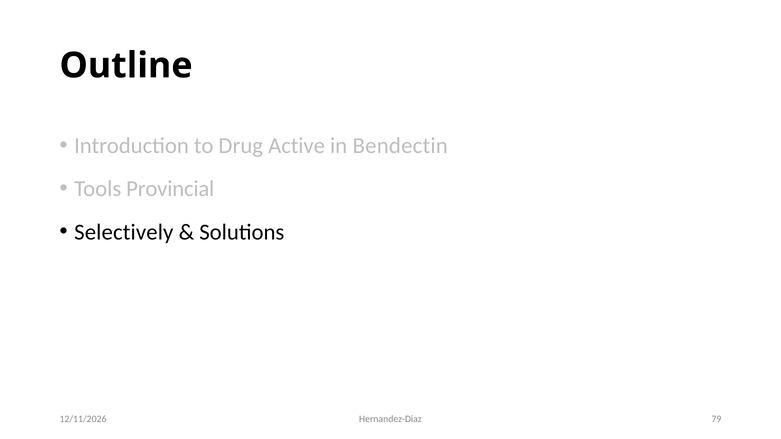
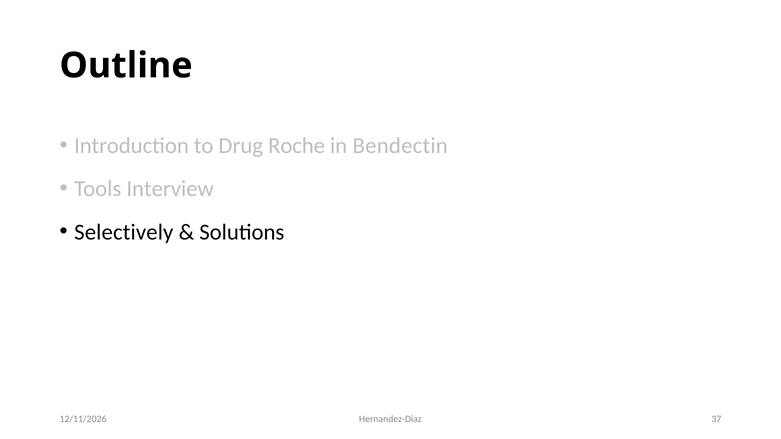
Active: Active -> Roche
Provincial: Provincial -> Interview
79: 79 -> 37
